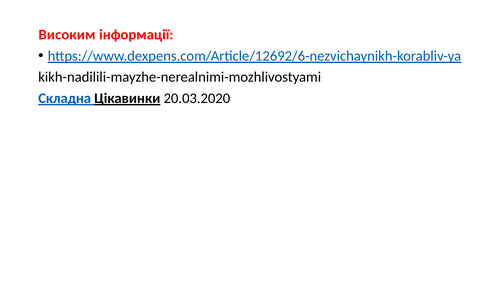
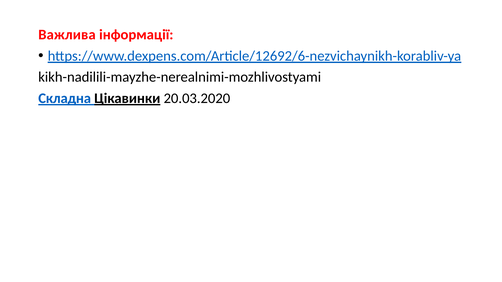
Високим: Високим -> Важлива
